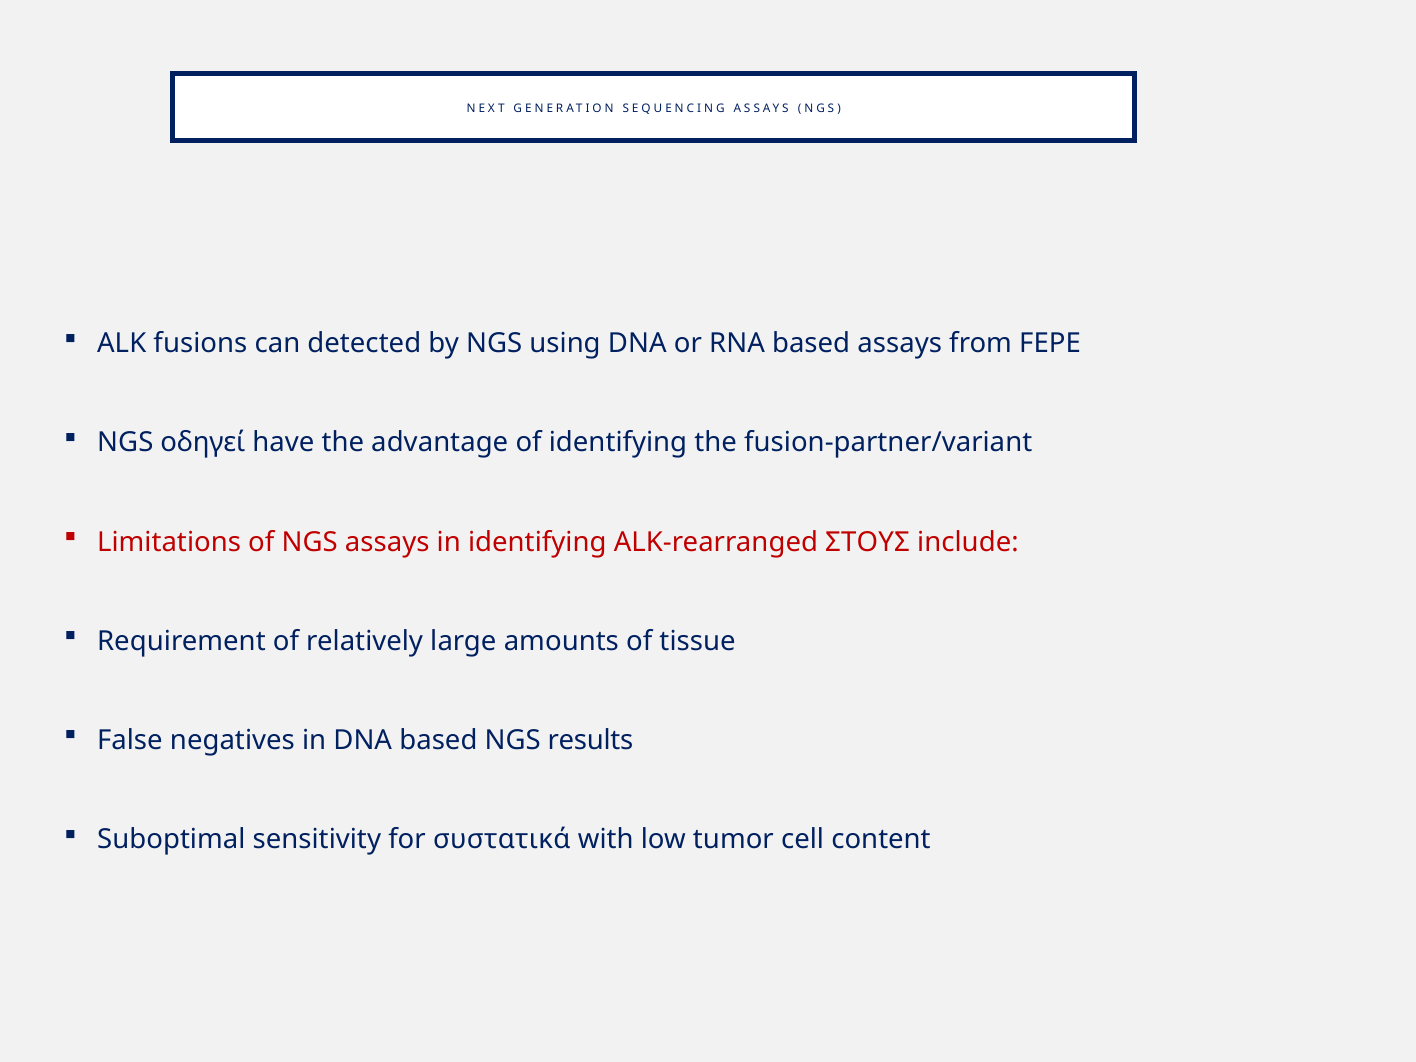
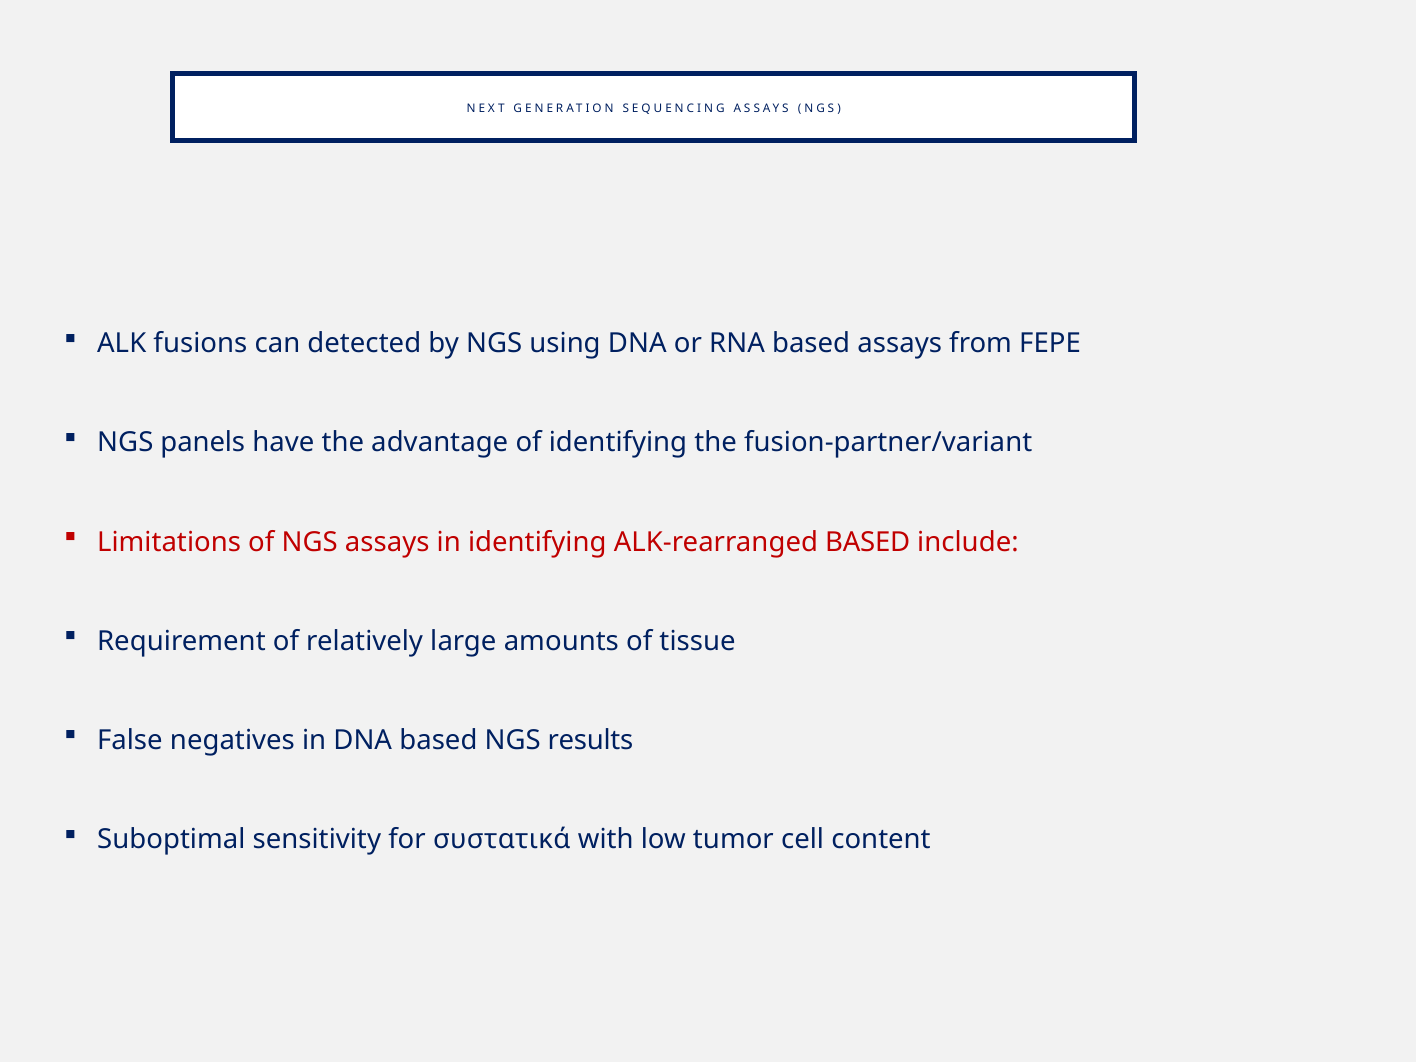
οδηγεί: οδηγεί -> panels
ALK-rearranged ΣΤΟΥΣ: ΣΤΟΥΣ -> BASED
